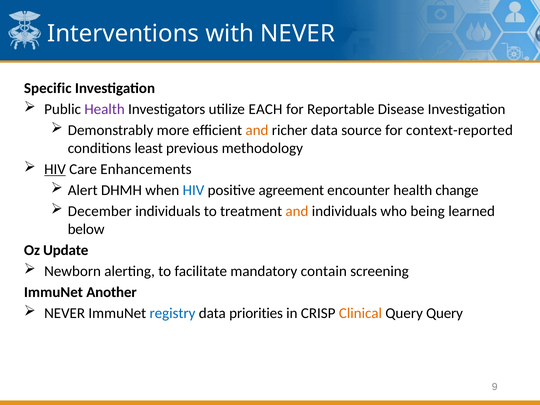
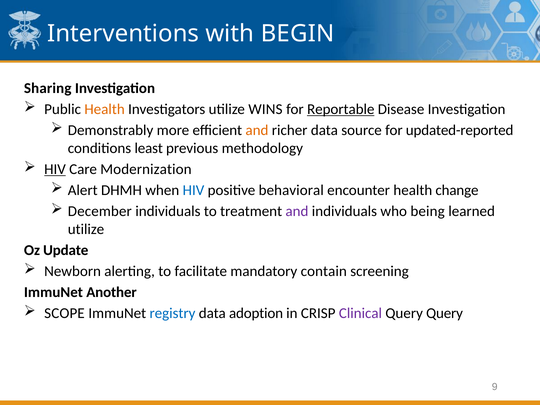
with NEVER: NEVER -> BEGIN
Specific: Specific -> Sharing
Health at (105, 109) colour: purple -> orange
EACH: EACH -> WINS
Reportable underline: none -> present
context-reported: context-reported -> updated-reported
Enhancements: Enhancements -> Modernization
agreement: agreement -> behavioral
and at (297, 211) colour: orange -> purple
below at (86, 229): below -> utilize
NEVER at (65, 313): NEVER -> SCOPE
priorities: priorities -> adoption
Clinical colour: orange -> purple
